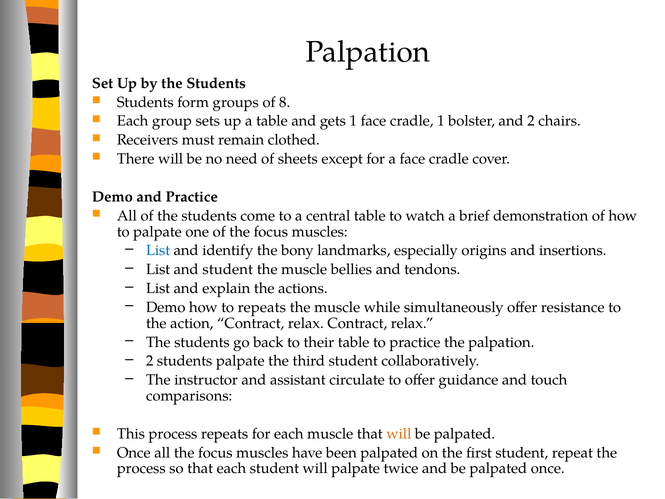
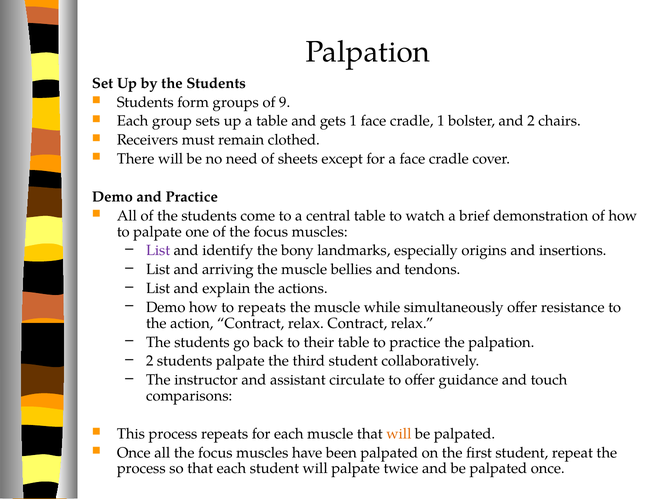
8: 8 -> 9
List at (158, 250) colour: blue -> purple
and student: student -> arriving
